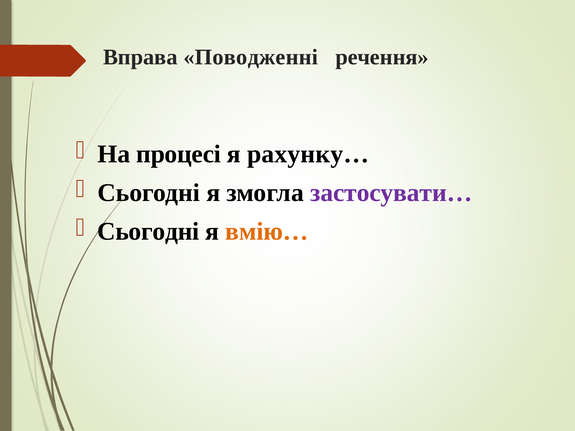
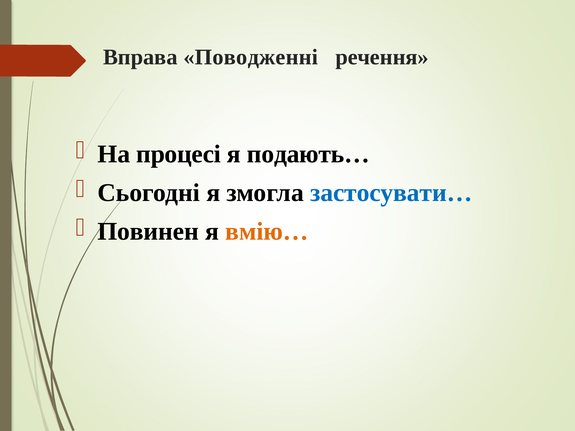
рахунку…: рахунку… -> подають…
застосувати… colour: purple -> blue
Сьогодні at (148, 232): Сьогодні -> Повинен
